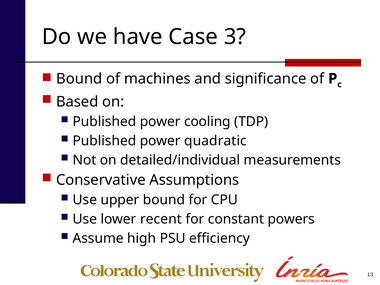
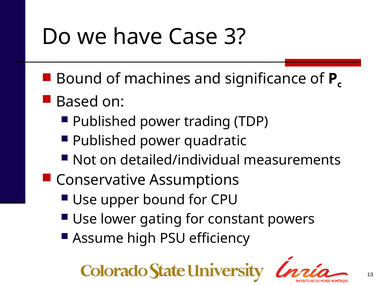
cooling: cooling -> trading
recent: recent -> gating
